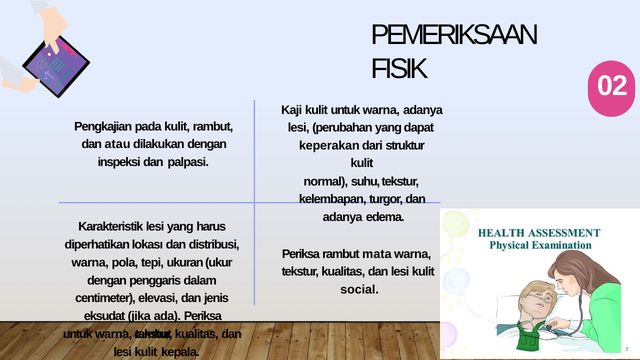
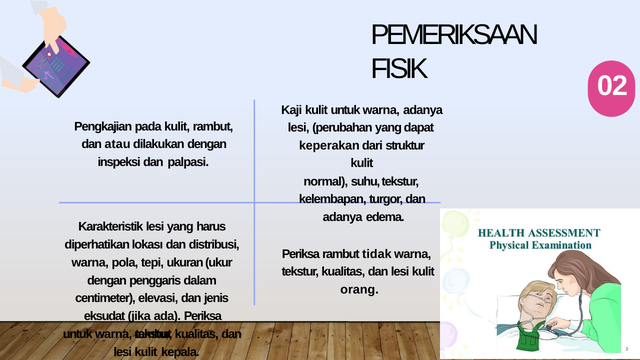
mata: mata -> tidak
social: social -> orang
